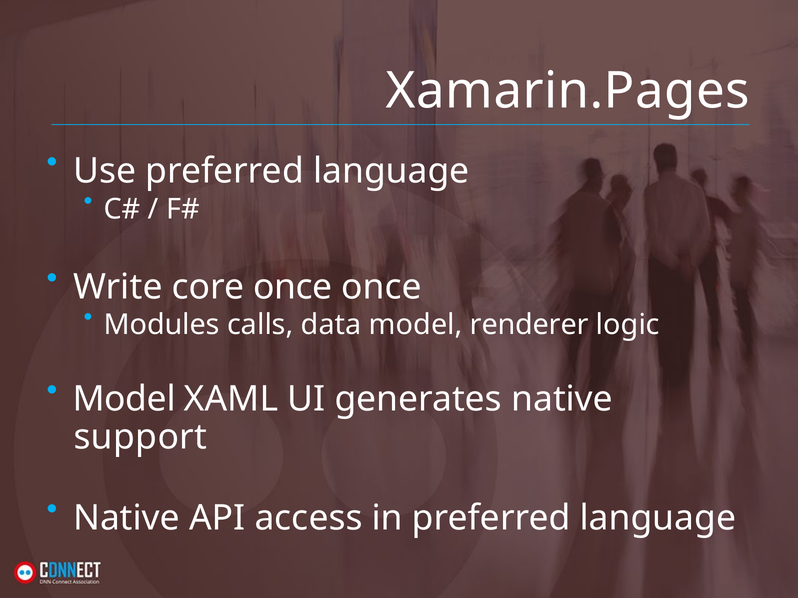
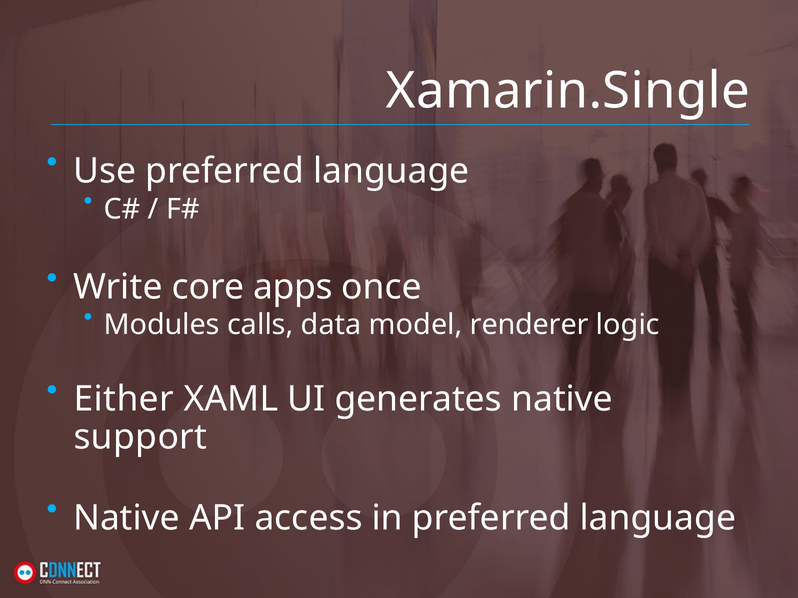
Xamarin.Pages: Xamarin.Pages -> Xamarin.Single
core once: once -> apps
Model at (124, 399): Model -> Either
